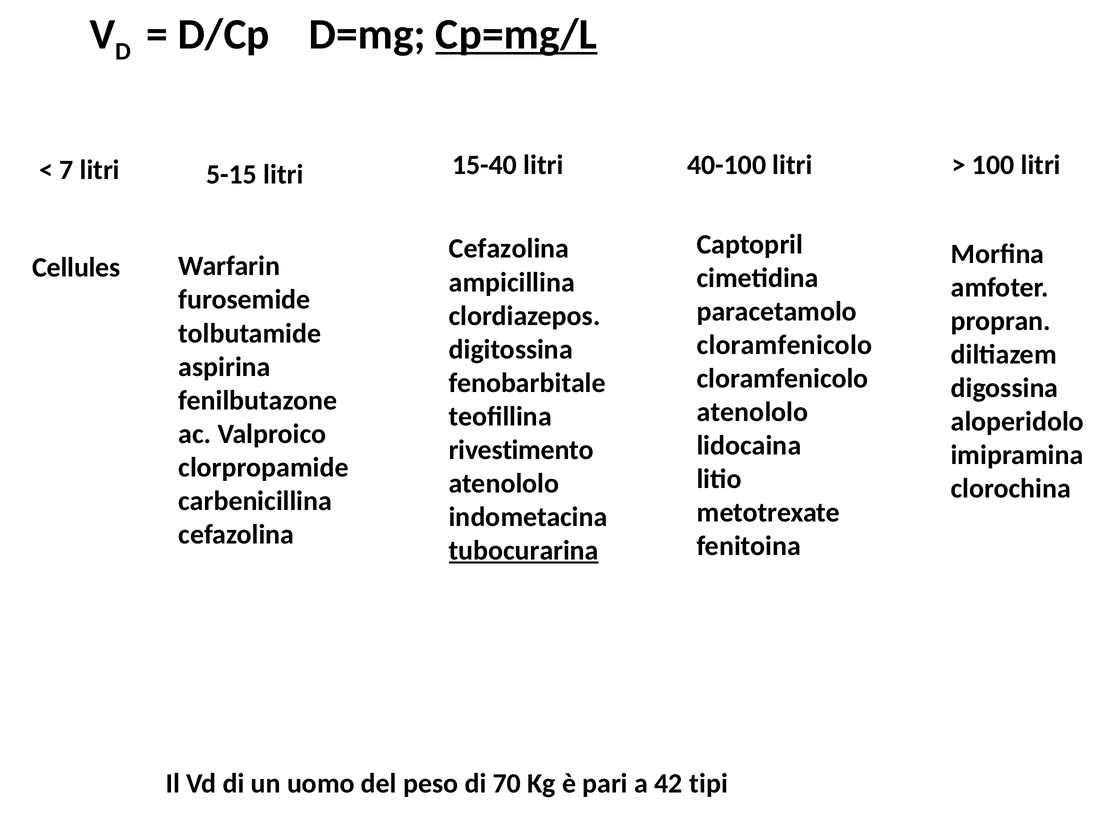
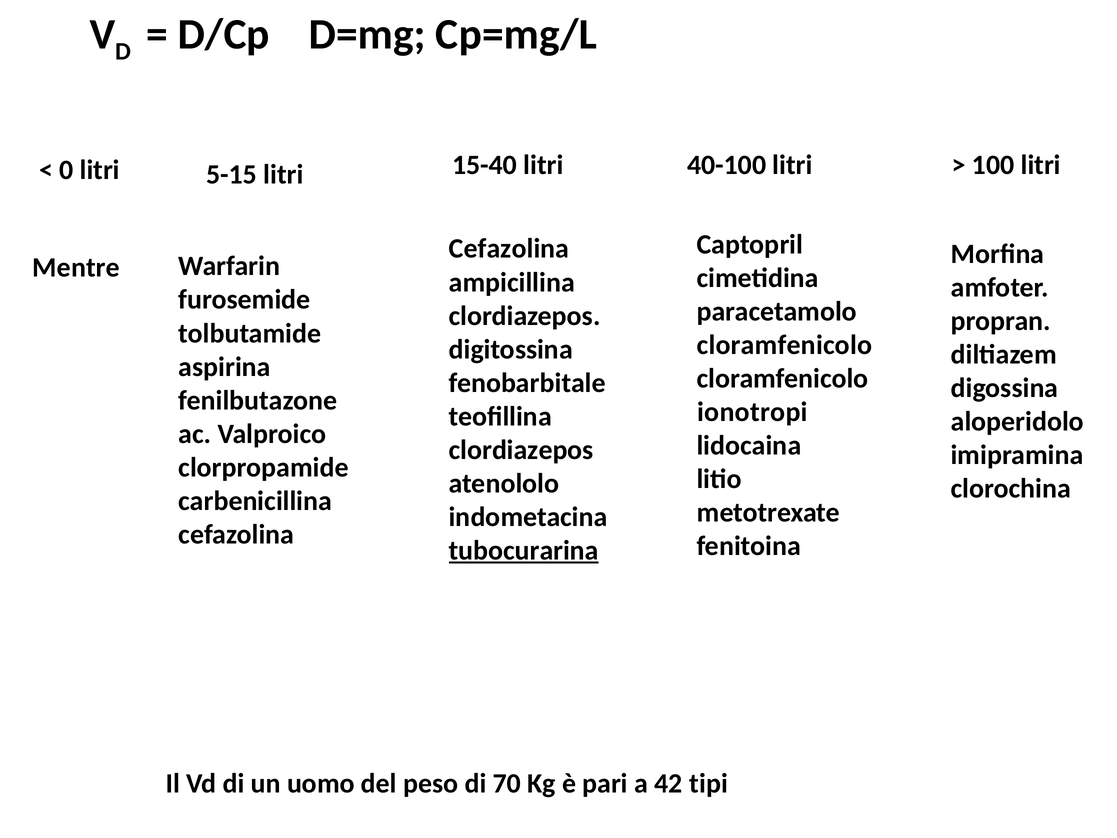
Cp=mg/L underline: present -> none
7: 7 -> 0
Cellules: Cellules -> Mentre
atenololo at (753, 412): atenololo -> ionotropi
rivestimento at (521, 450): rivestimento -> clordiazepos
